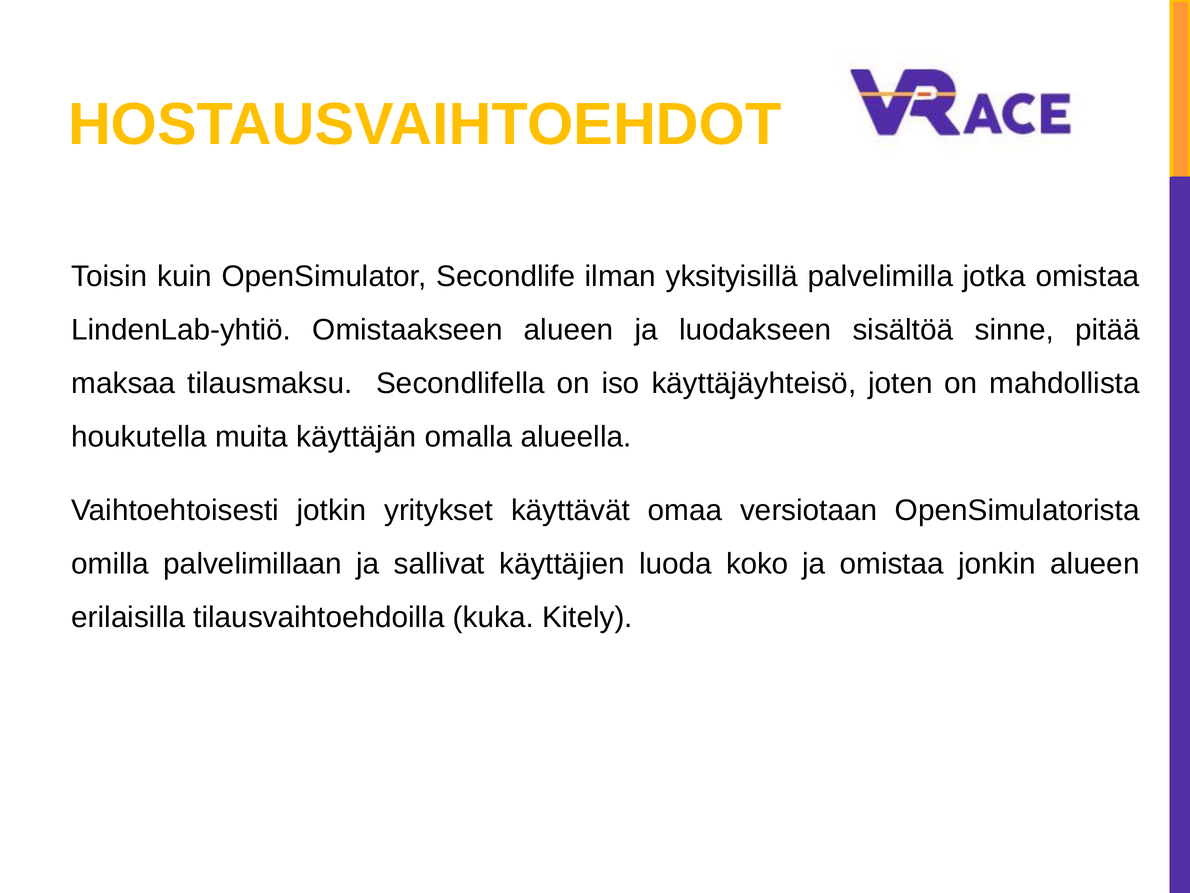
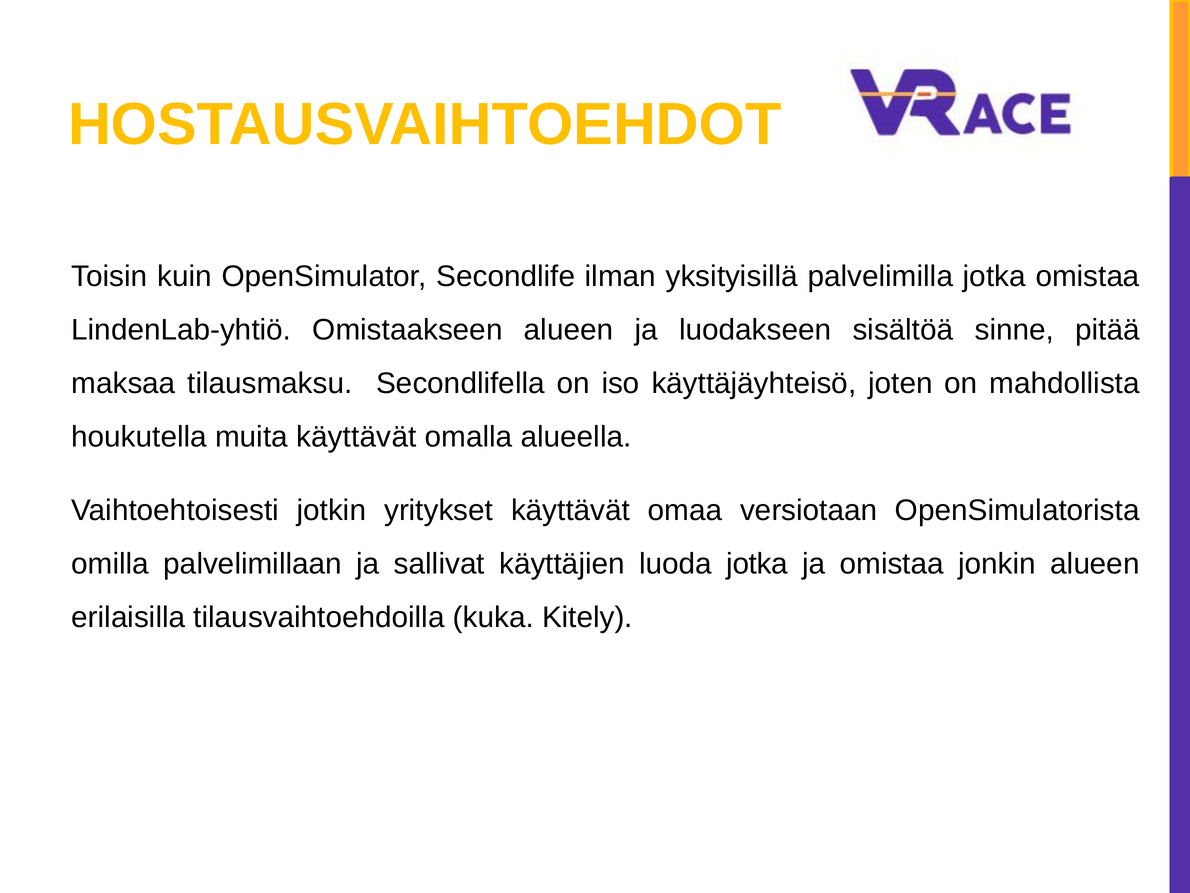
muita käyttäjän: käyttäjän -> käyttävät
luoda koko: koko -> jotka
